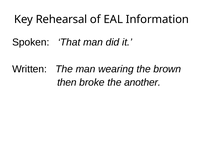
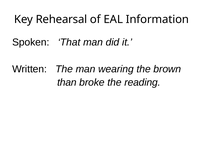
then: then -> than
another: another -> reading
